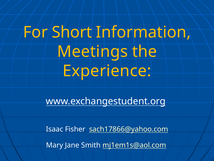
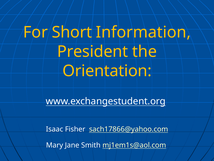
Meetings: Meetings -> President
Experience: Experience -> Orientation
